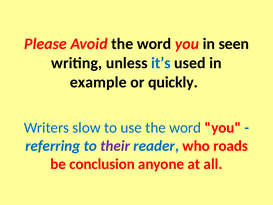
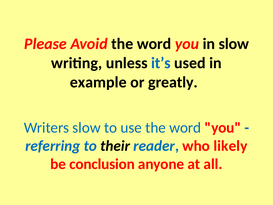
in seen: seen -> slow
quickly: quickly -> greatly
their colour: purple -> black
roads: roads -> likely
